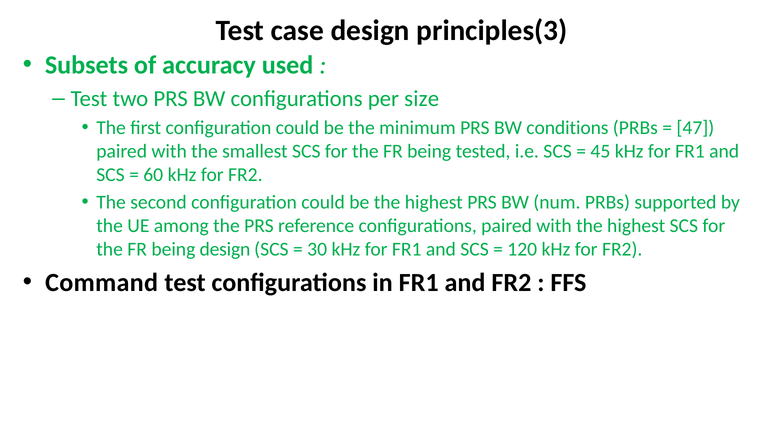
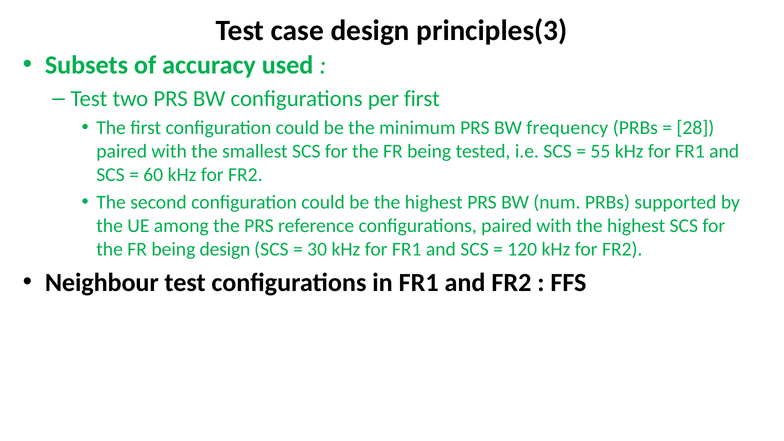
per size: size -> first
conditions: conditions -> frequency
47: 47 -> 28
45: 45 -> 55
Command: Command -> Neighbour
